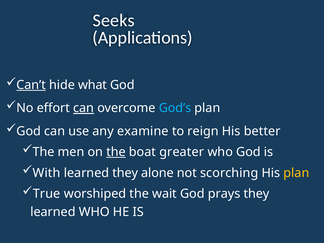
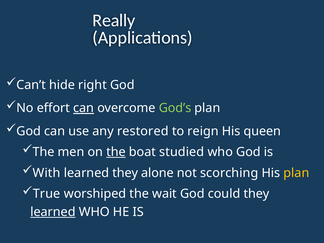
Seeks: Seeks -> Really
Can’t underline: present -> none
what: what -> right
God’s colour: light blue -> light green
examine: examine -> restored
better: better -> queen
greater: greater -> studied
prays: prays -> could
learned at (53, 212) underline: none -> present
